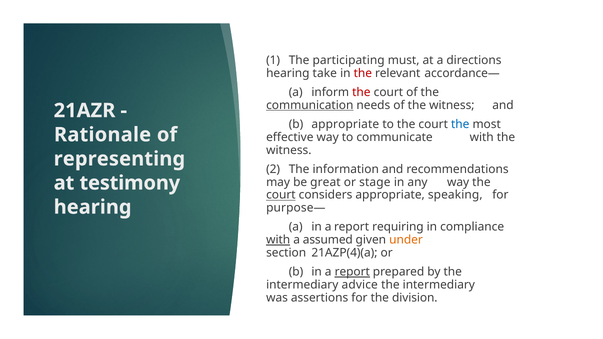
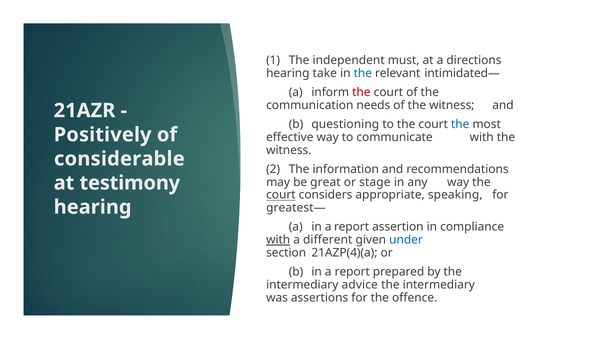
participating: participating -> independent
the at (363, 73) colour: red -> blue
accordance—: accordance— -> intimidated—
communication underline: present -> none
b appropriate: appropriate -> questioning
Rationale: Rationale -> Positively
representing: representing -> considerable
purpose—: purpose— -> greatest—
requiring: requiring -> assertion
assumed: assumed -> different
under colour: orange -> blue
report underline: present -> none
division: division -> offence
